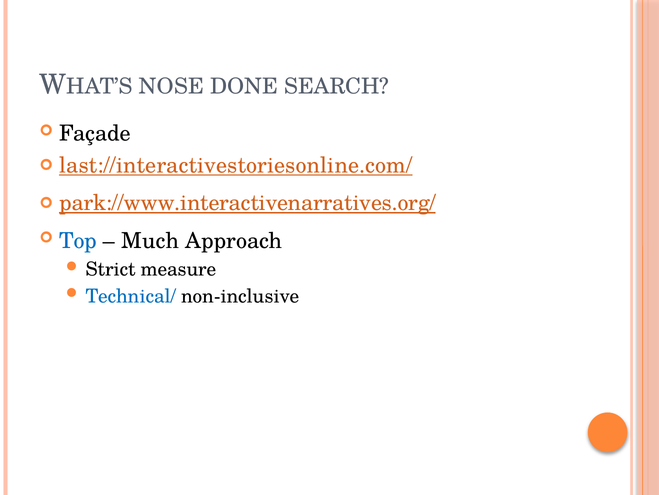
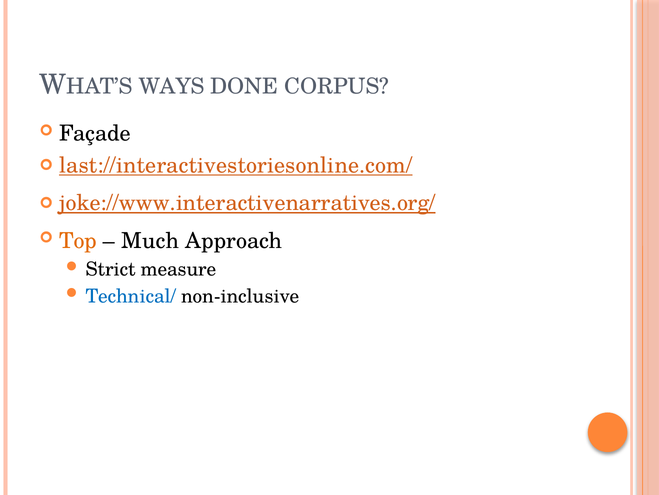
NOSE: NOSE -> WAYS
SEARCH: SEARCH -> CORPUS
park://www.interactivenarratives.org/: park://www.interactivenarratives.org/ -> joke://www.interactivenarratives.org/
Top colour: blue -> orange
